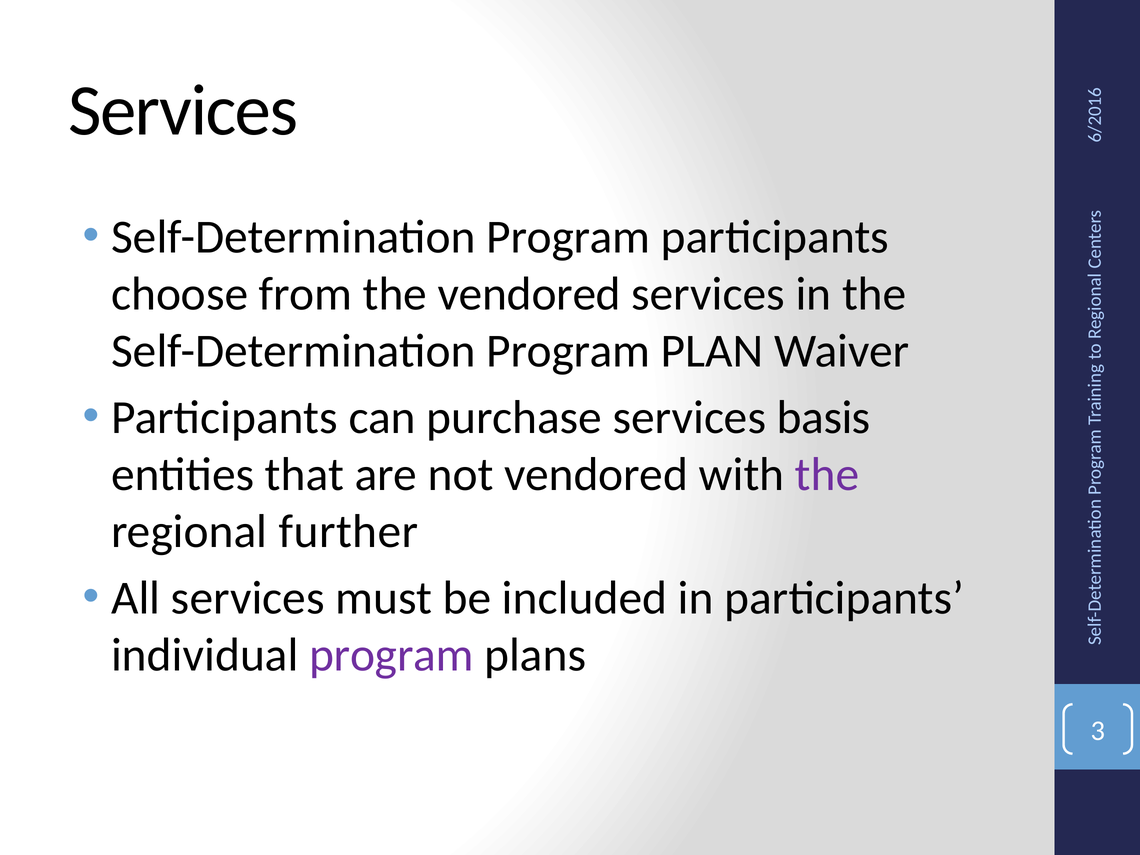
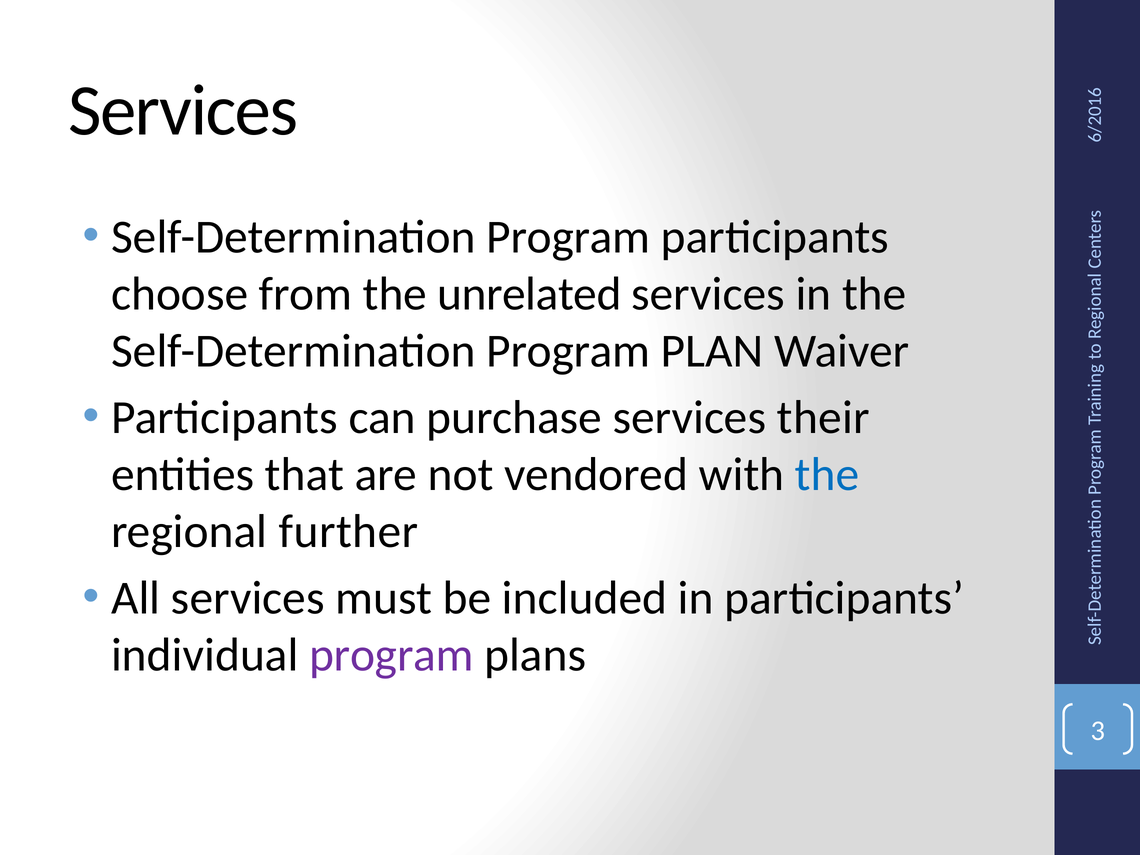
the vendored: vendored -> unrelated
basis: basis -> their
the at (827, 475) colour: purple -> blue
